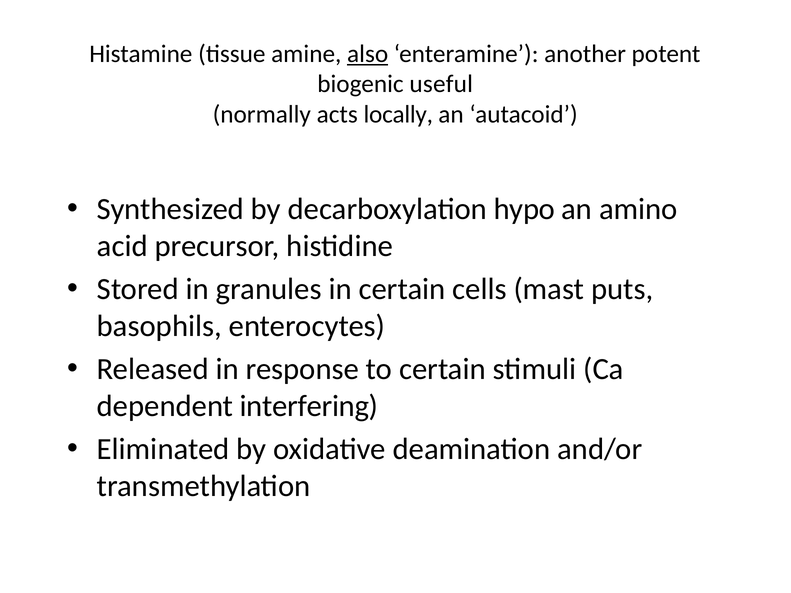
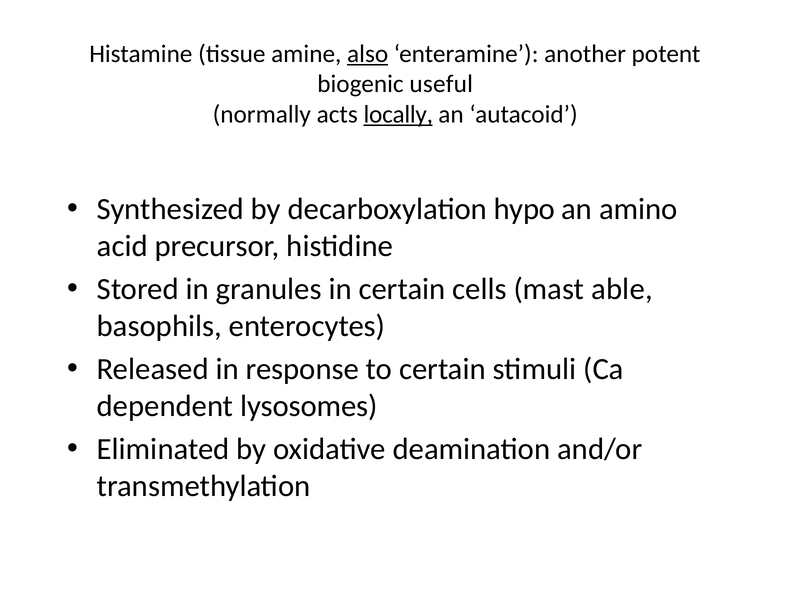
locally underline: none -> present
puts: puts -> able
interfering: interfering -> lysosomes
